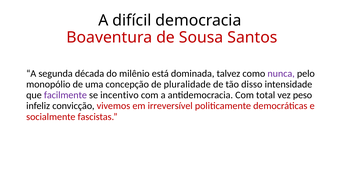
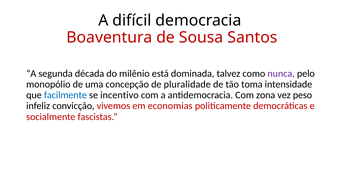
disso: disso -> toma
facilmente colour: purple -> blue
total: total -> zona
irreversível: irreversível -> economias
